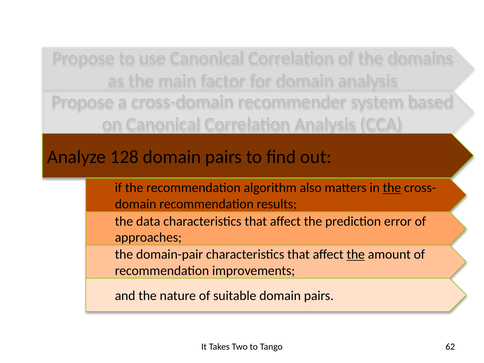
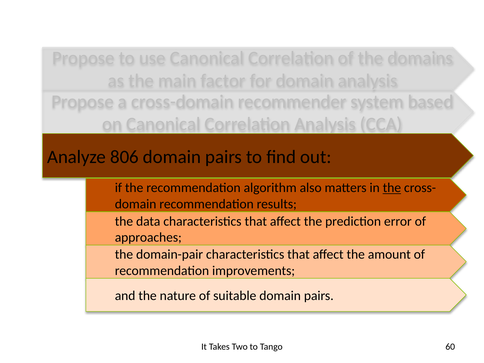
128: 128 -> 806
the at (356, 255) underline: present -> none
62: 62 -> 60
